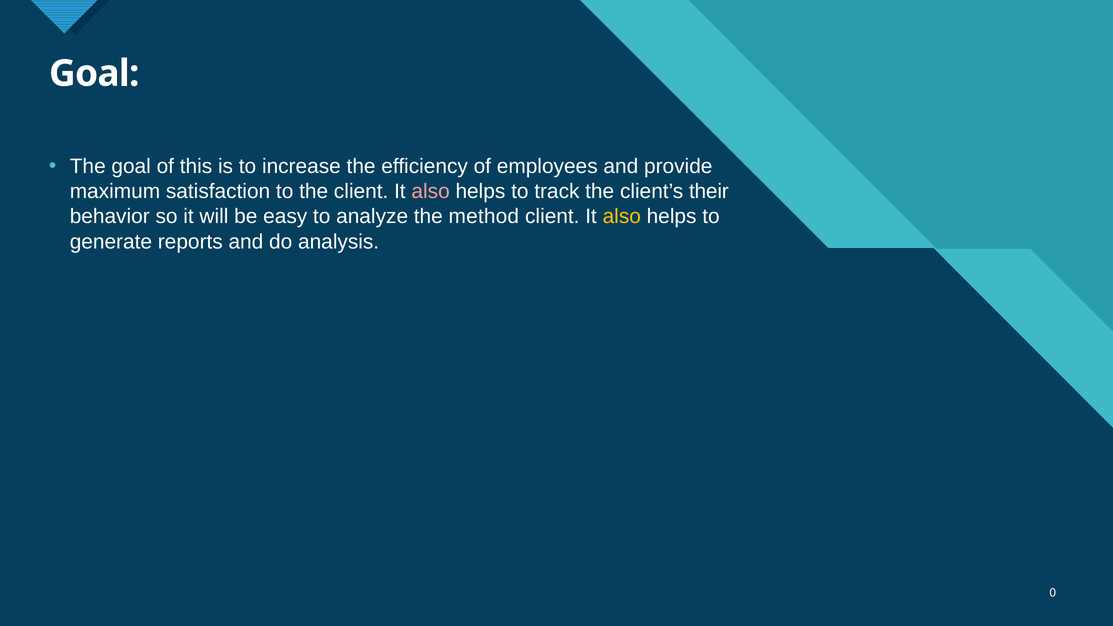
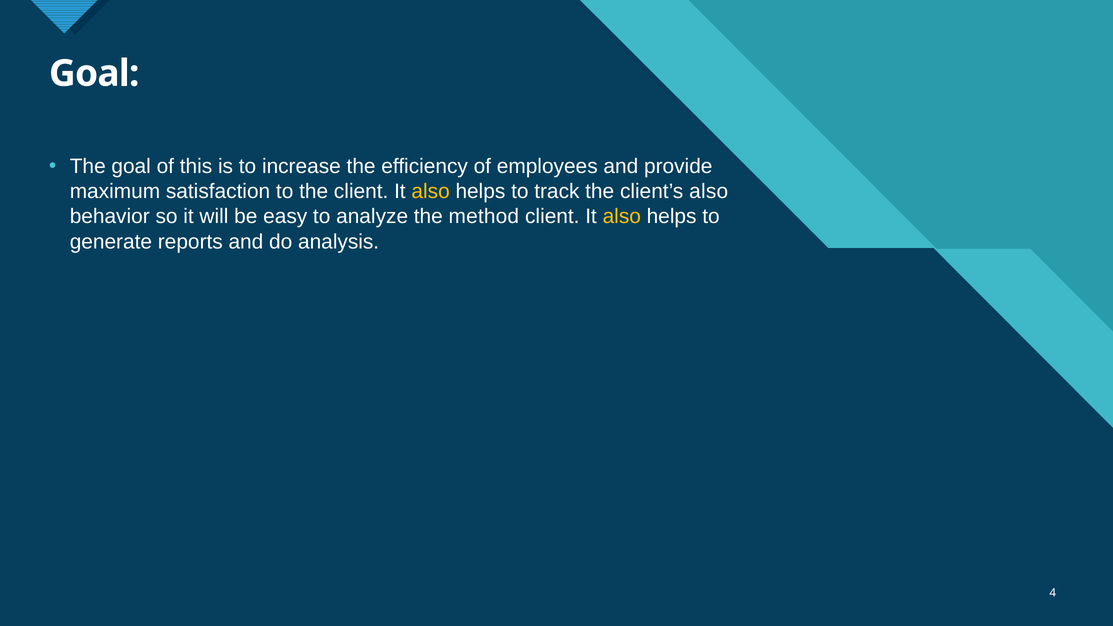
also at (431, 192) colour: pink -> yellow
client’s their: their -> also
0: 0 -> 4
